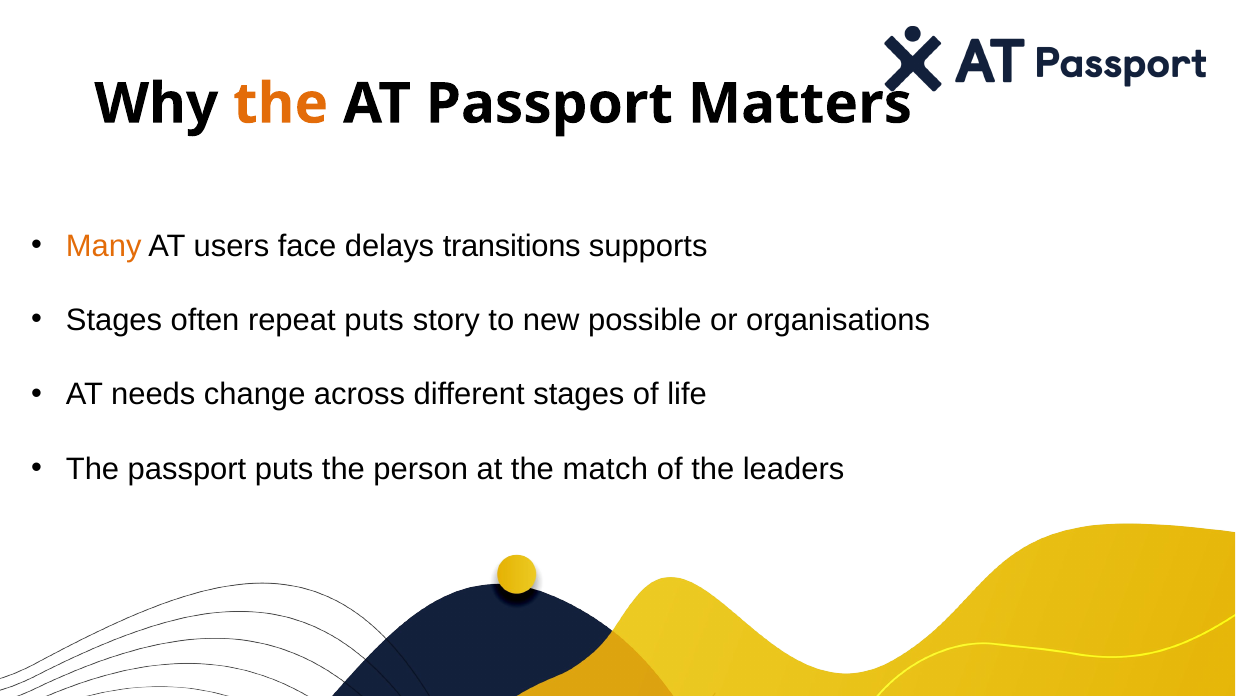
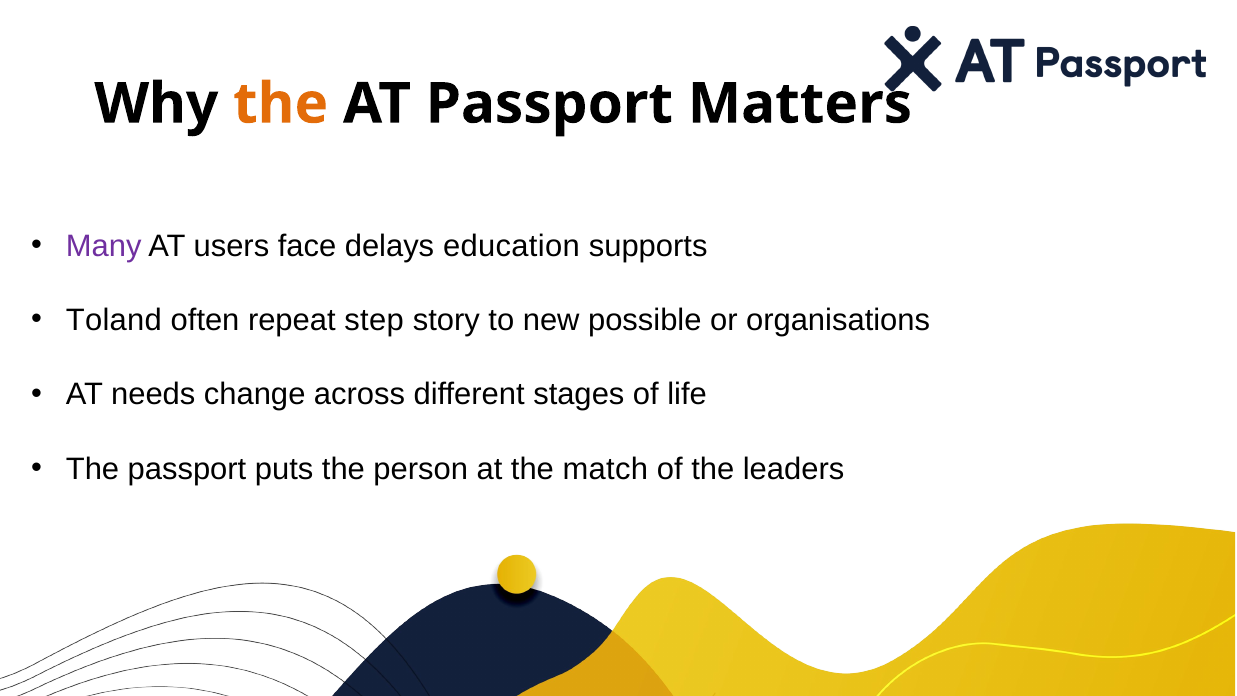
Many colour: orange -> purple
transitions: transitions -> education
Stages at (114, 320): Stages -> Toland
repeat puts: puts -> step
